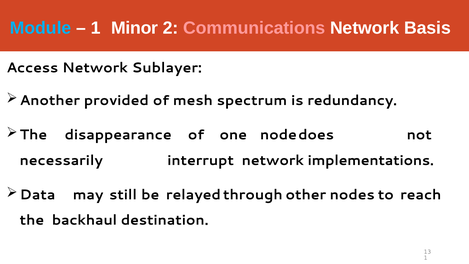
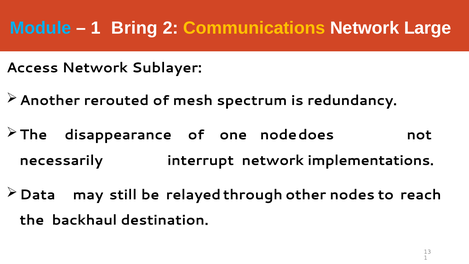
Minor: Minor -> Bring
Communications colour: pink -> yellow
Basis: Basis -> Large
provided: provided -> rerouted
